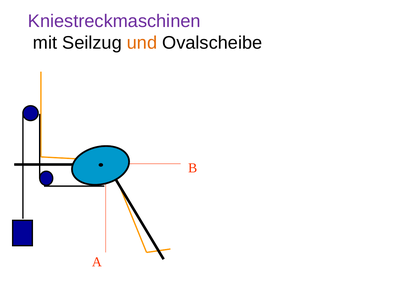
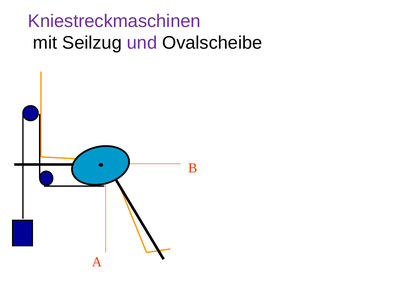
und colour: orange -> purple
